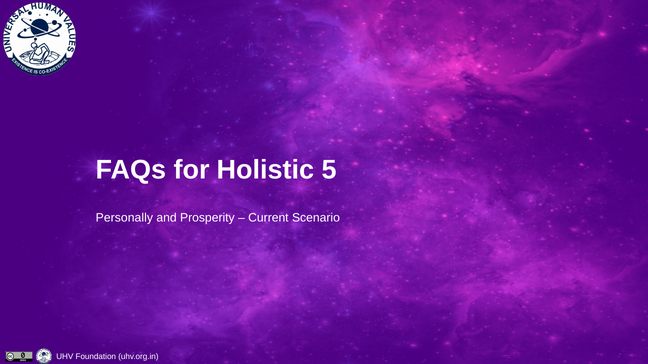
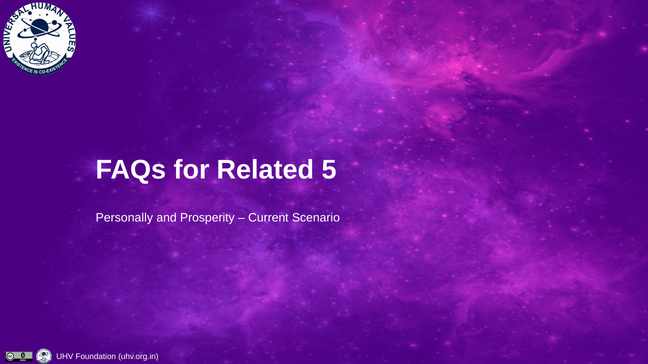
Holistic: Holistic -> Related
